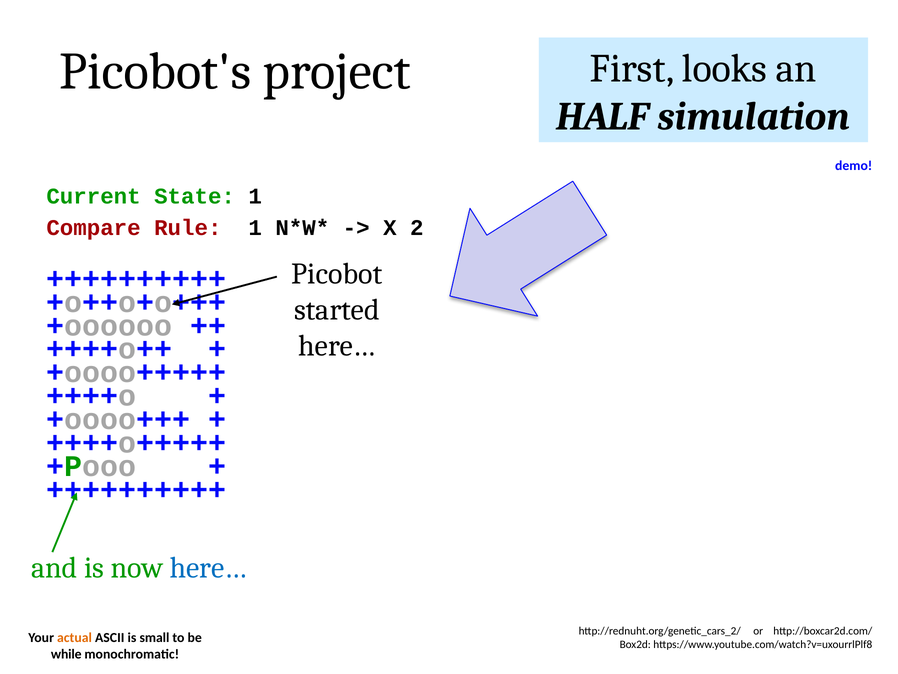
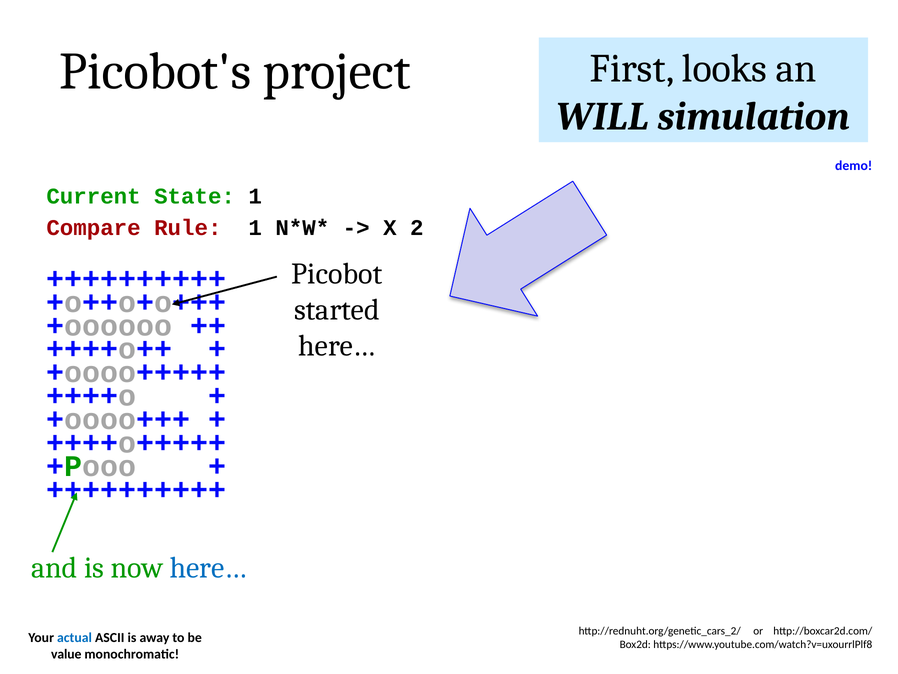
HALF: HALF -> WILL
actual colour: orange -> blue
small: small -> away
while: while -> value
